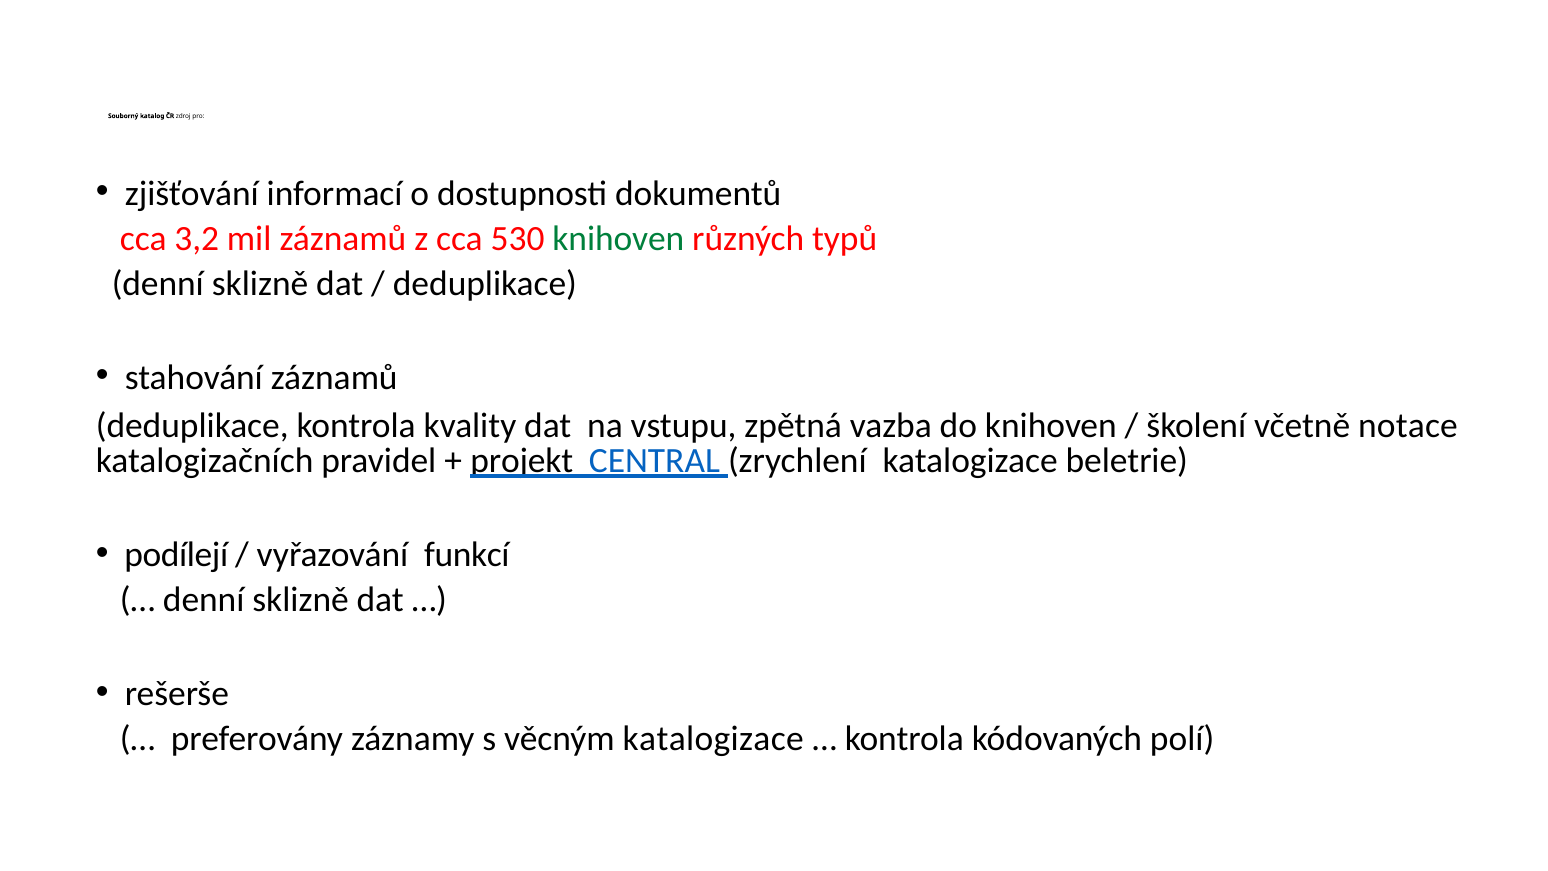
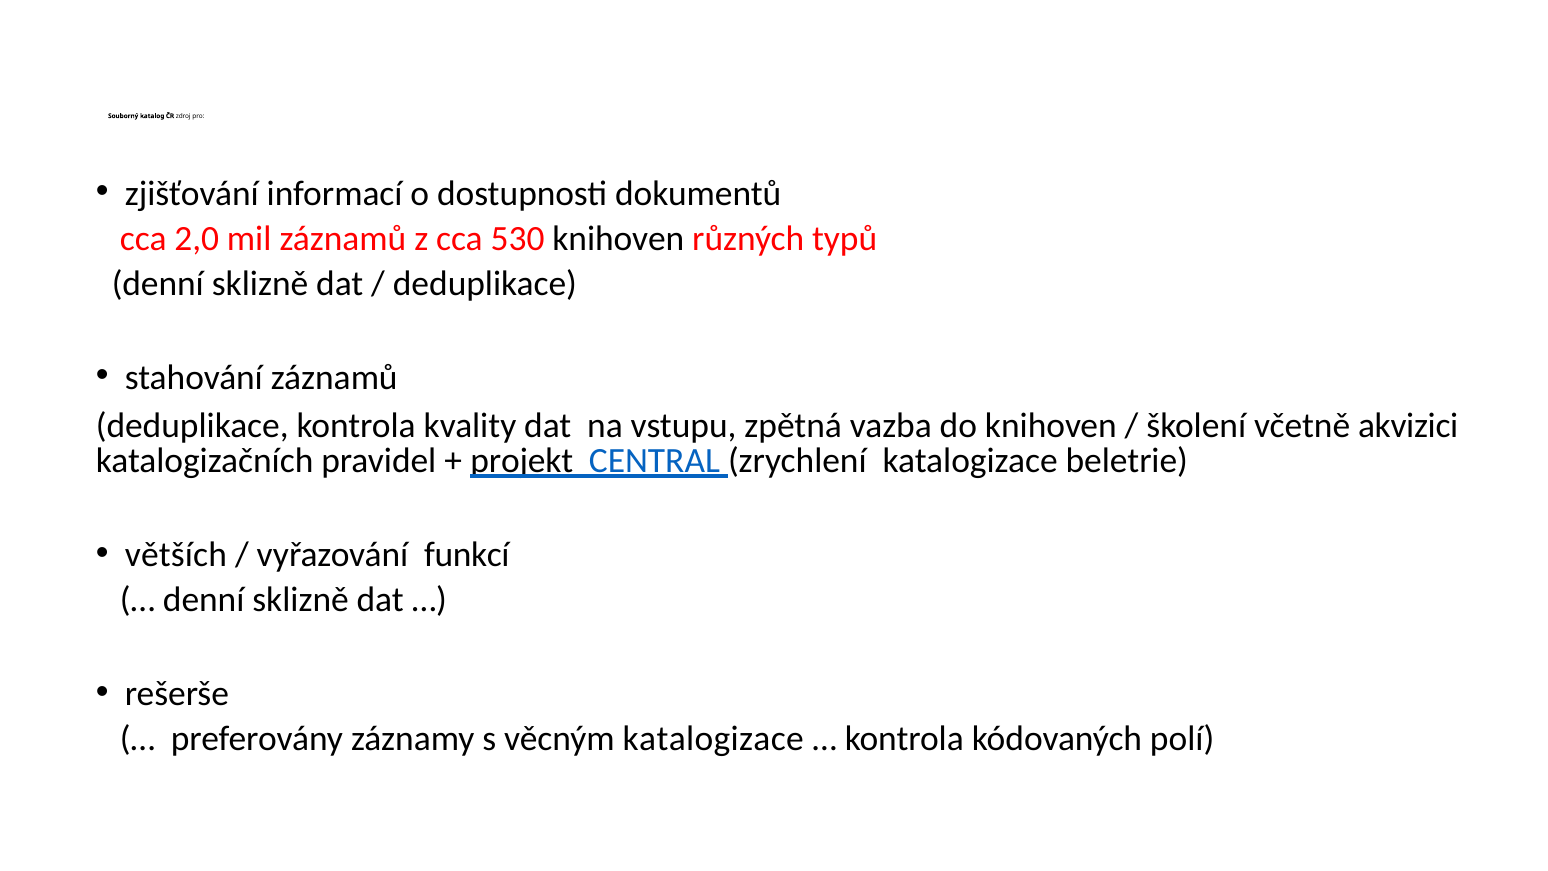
3,2: 3,2 -> 2,0
knihoven at (618, 239) colour: green -> black
notace: notace -> akvizici
podílejí: podílejí -> větších
